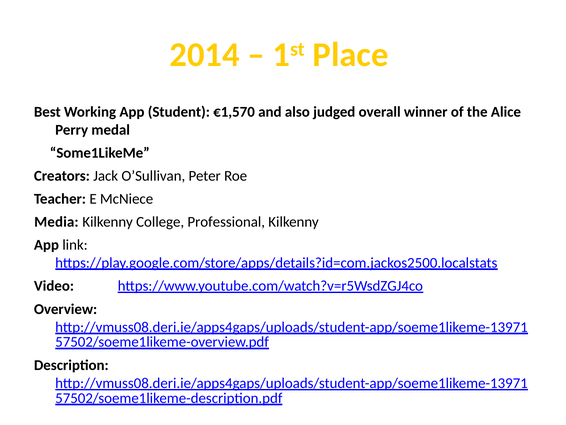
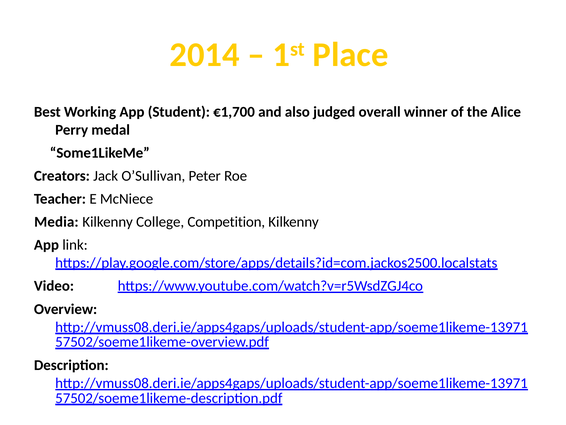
€1,570: €1,570 -> €1,700
Professional: Professional -> Competition
